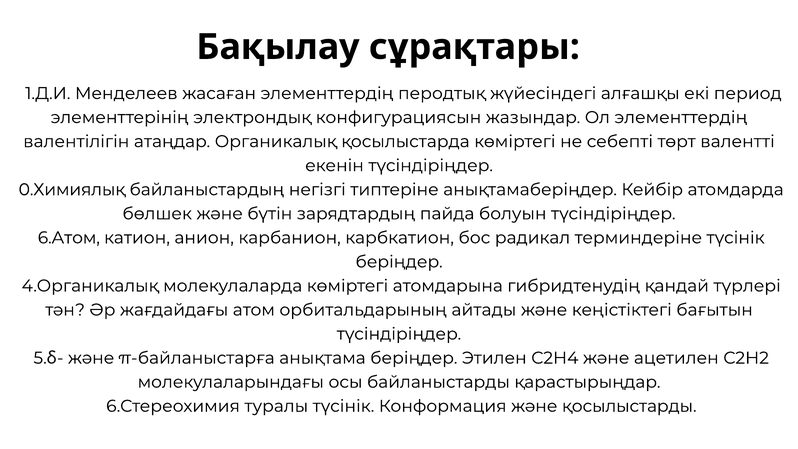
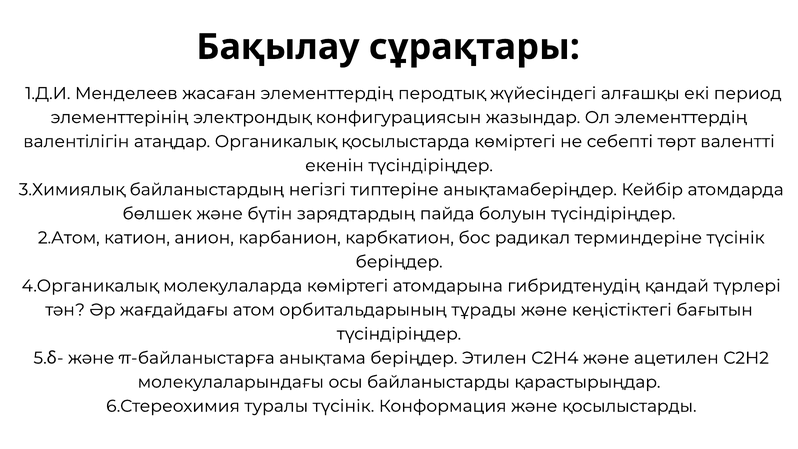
0.Химиялық: 0.Химиялық -> 3.Химиялық
6.Атом: 6.Атом -> 2.Атом
айтады: айтады -> тұрады
